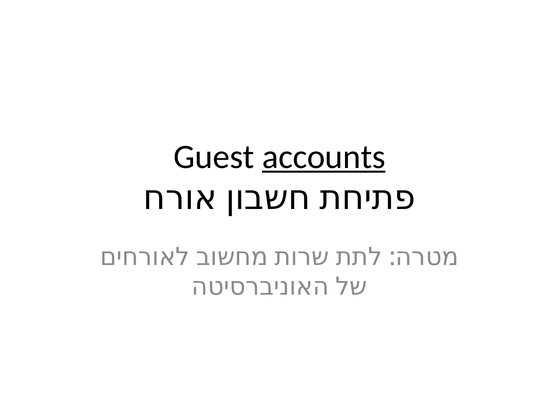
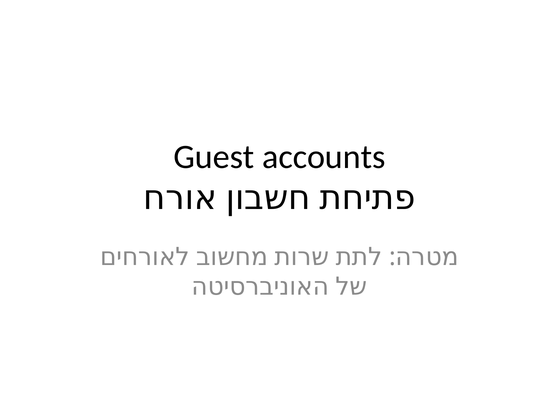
accounts underline: present -> none
